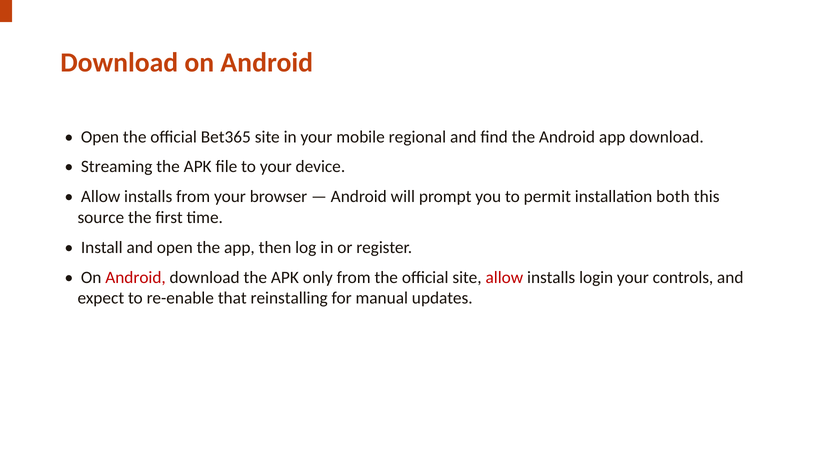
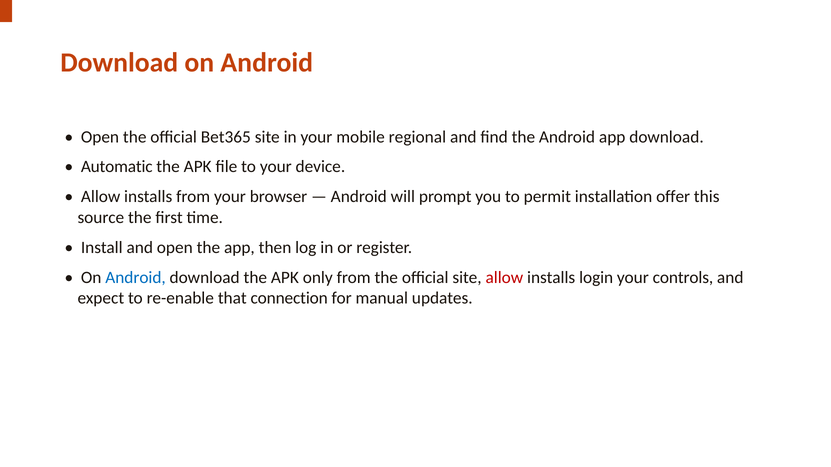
Streaming: Streaming -> Automatic
both: both -> offer
Android at (136, 278) colour: red -> blue
reinstalling: reinstalling -> connection
